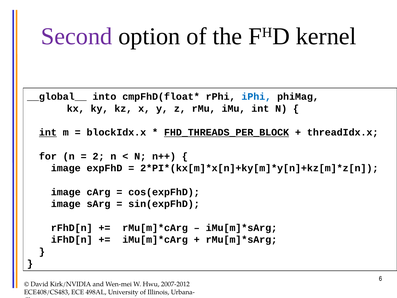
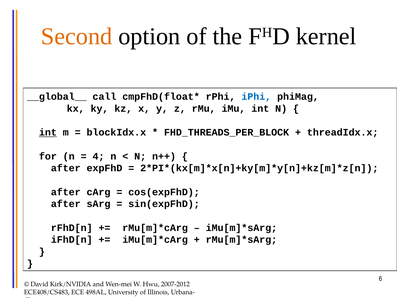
Second colour: purple -> orange
into: into -> call
FHD_THREADS_PER_BLOCK underline: present -> none
2: 2 -> 4
image at (66, 168): image -> after
image at (66, 192): image -> after
image at (66, 204): image -> after
